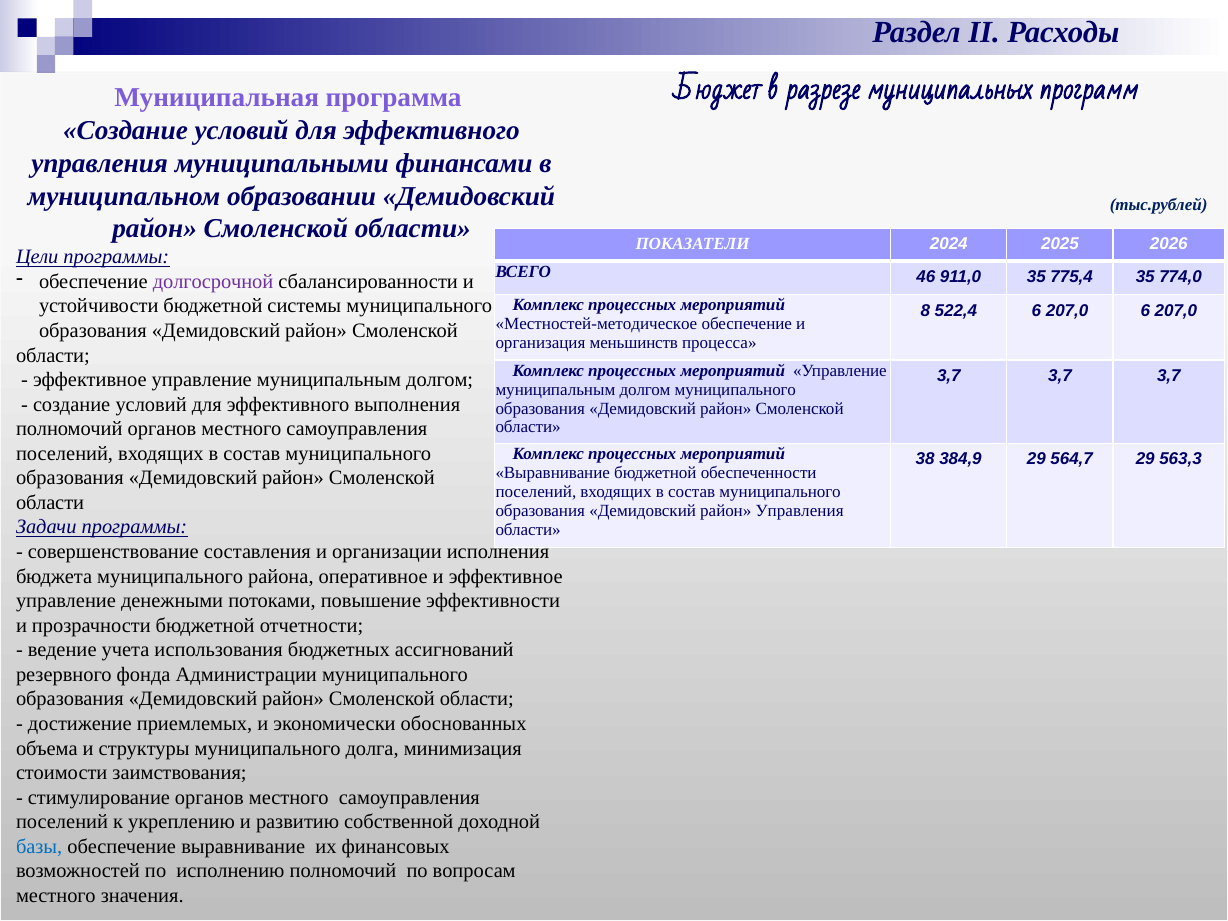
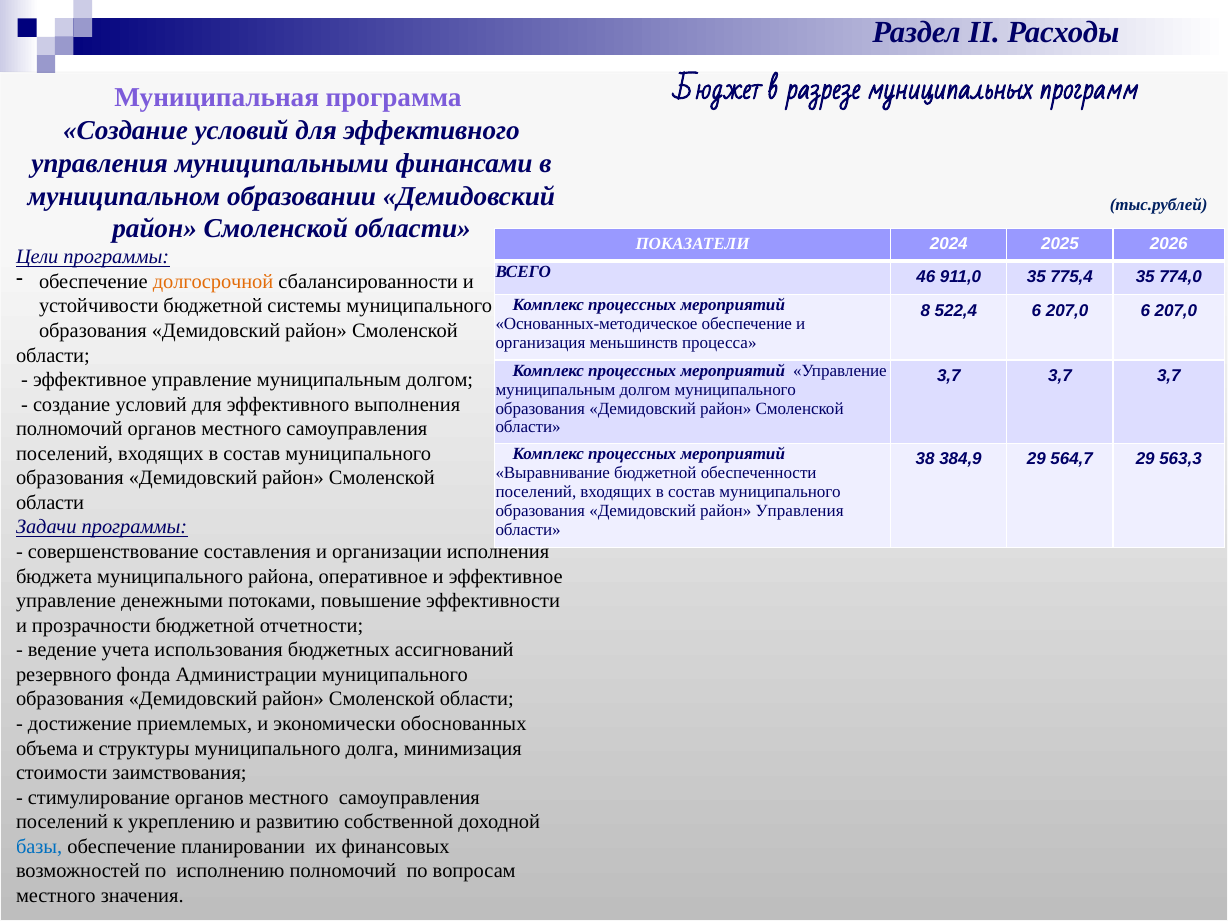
долгосрочной colour: purple -> orange
Местностей-методическое: Местностей-методическое -> Основанных-методическое
обеспечение выравнивание: выравнивание -> планировании
